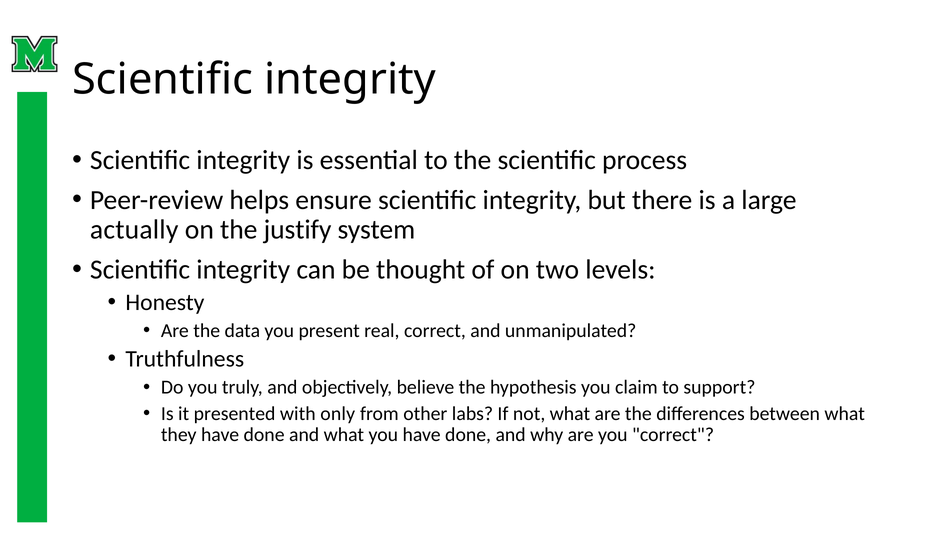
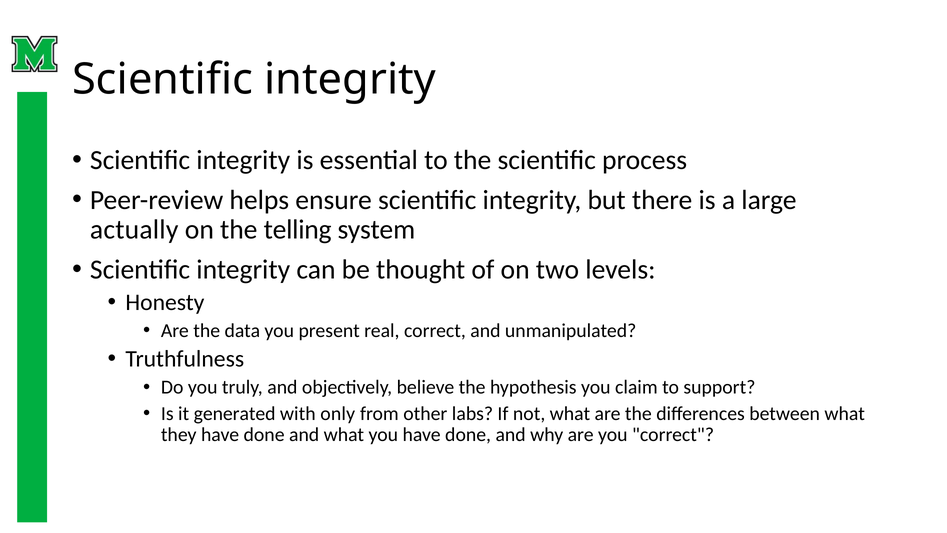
justify: justify -> telling
presented: presented -> generated
